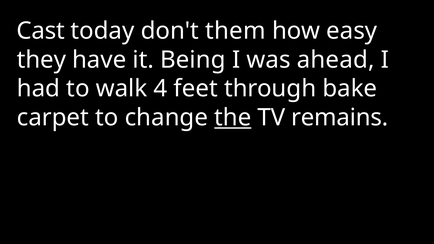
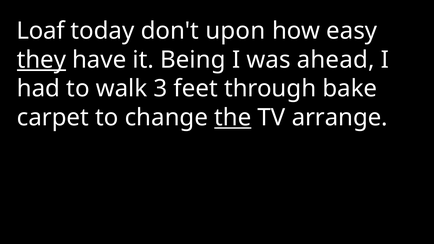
Cast: Cast -> Loaf
them: them -> upon
they underline: none -> present
4: 4 -> 3
remains: remains -> arrange
